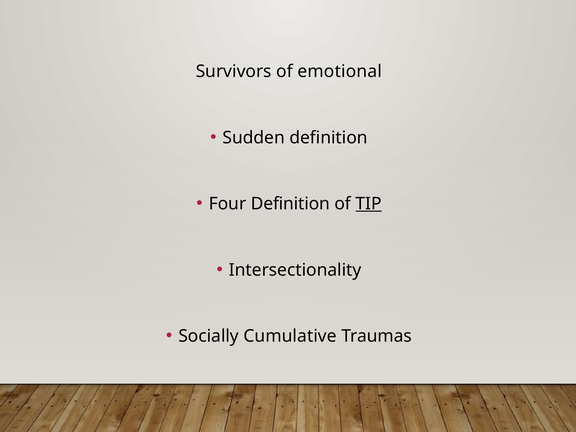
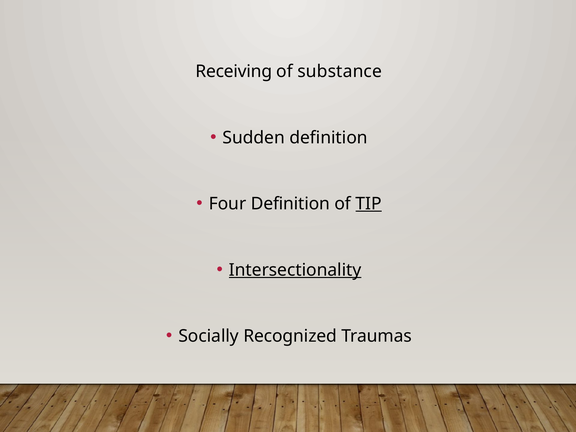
Survivors: Survivors -> Receiving
emotional: emotional -> substance
Intersectionality underline: none -> present
Cumulative: Cumulative -> Recognized
